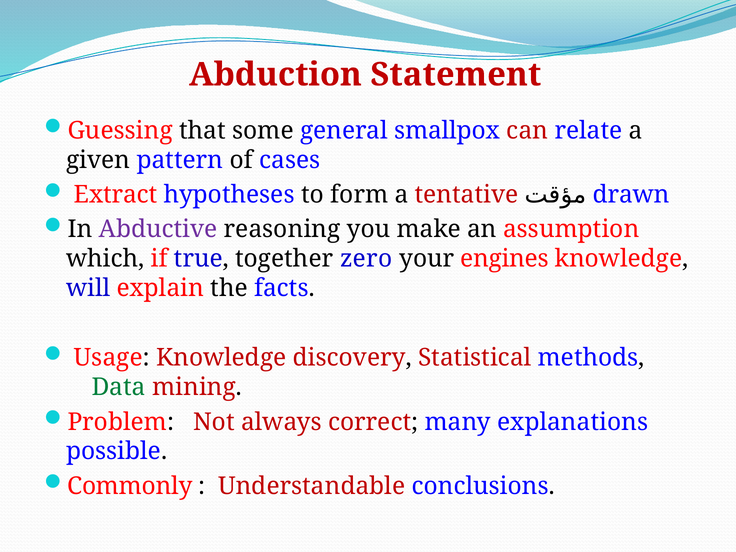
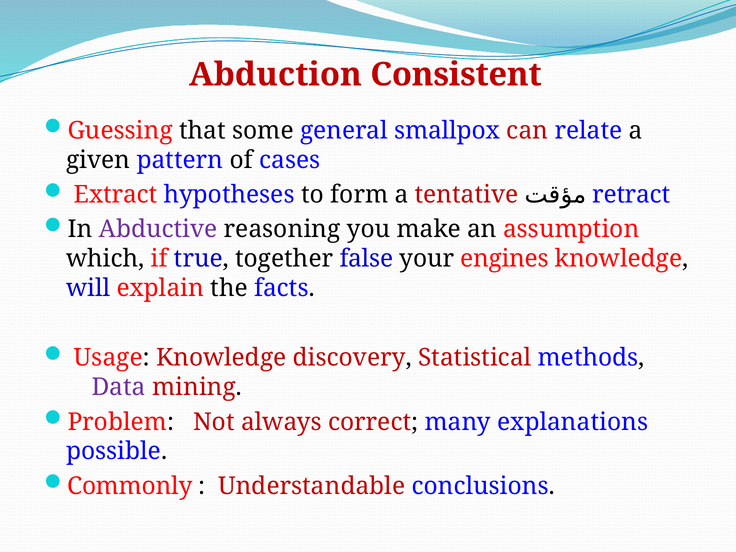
Statement: Statement -> Consistent
drawn: drawn -> retract
zero: zero -> false
Data colour: green -> purple
